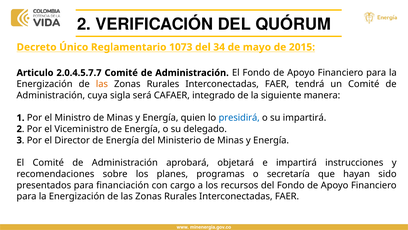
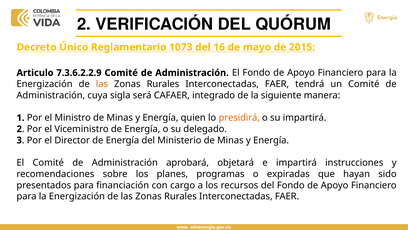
34: 34 -> 16
2.0.4.5.7.7: 2.0.4.5.7.7 -> 7.3.6.2.2.9
presidirá colour: blue -> orange
secretaría: secretaría -> expiradas
